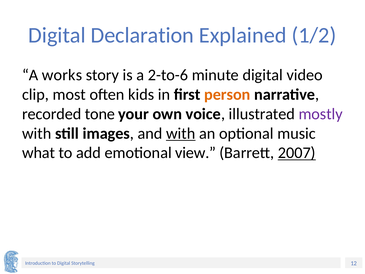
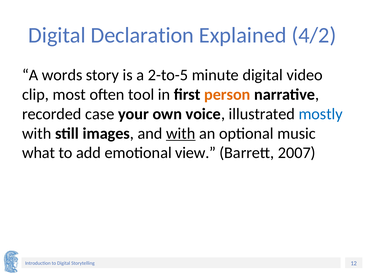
1/2: 1/2 -> 4/2
works: works -> words
2-to-6: 2-to-6 -> 2-to-5
kids: kids -> tool
tone: tone -> case
mostly colour: purple -> blue
2007 underline: present -> none
